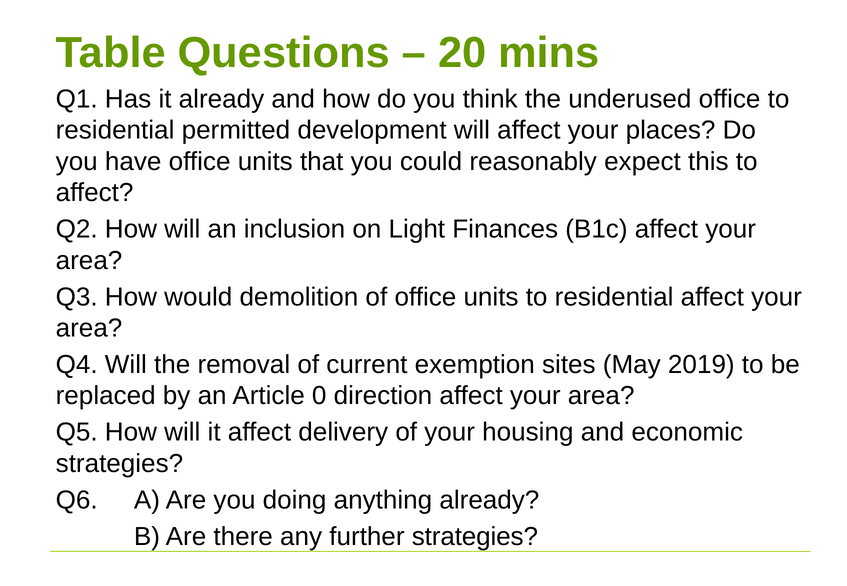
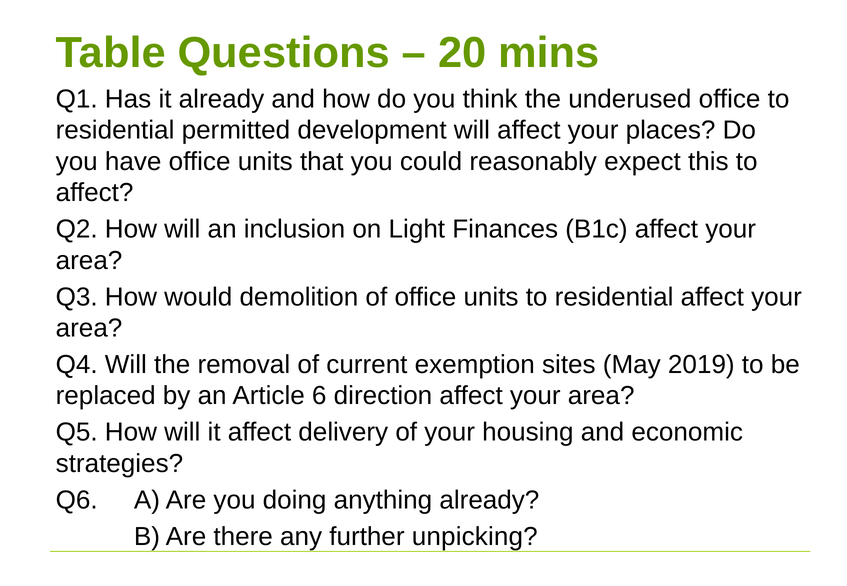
0: 0 -> 6
further strategies: strategies -> unpicking
